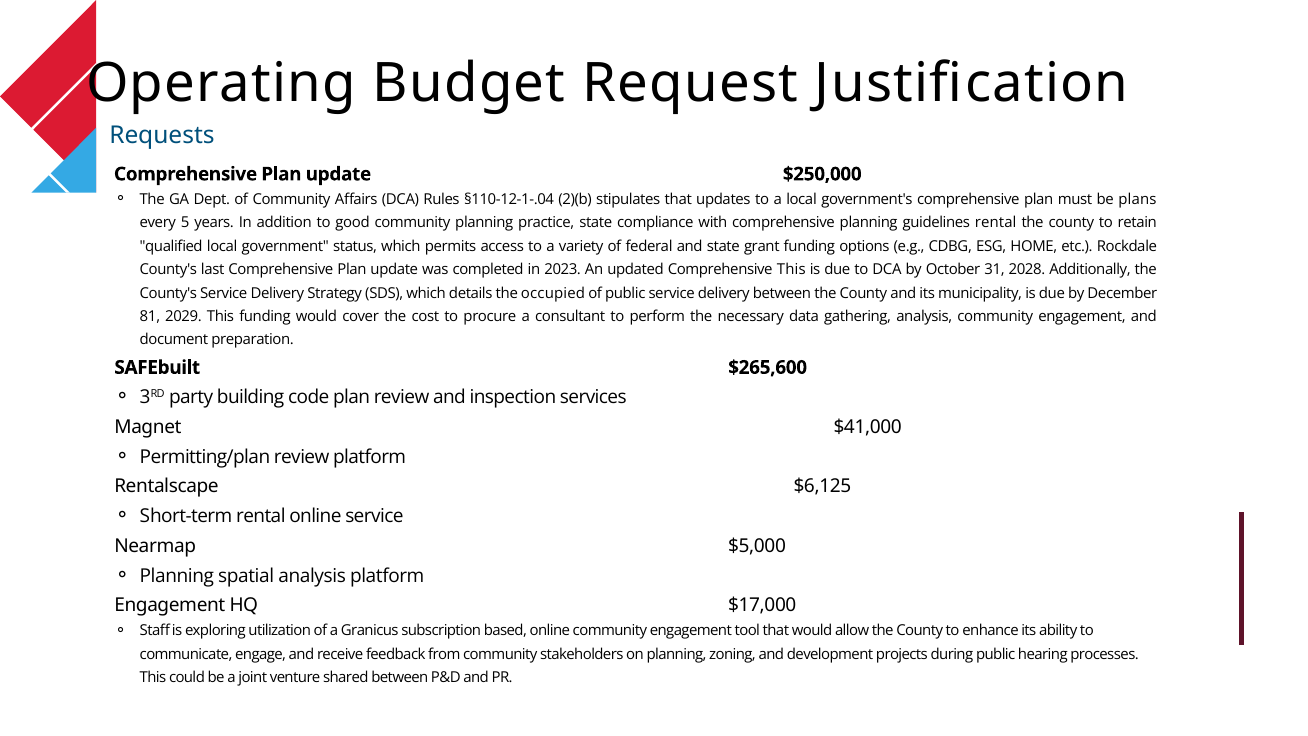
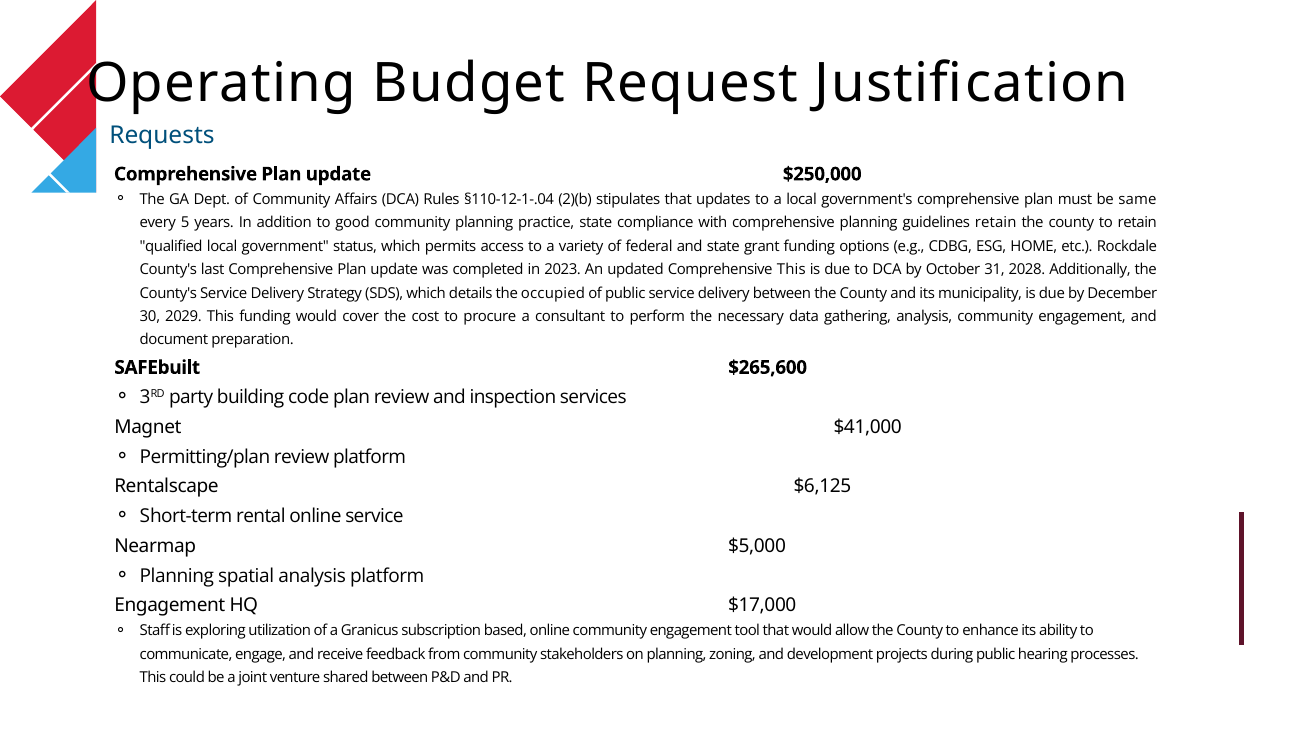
plans: plans -> same
guidelines rental: rental -> retain
81: 81 -> 30
